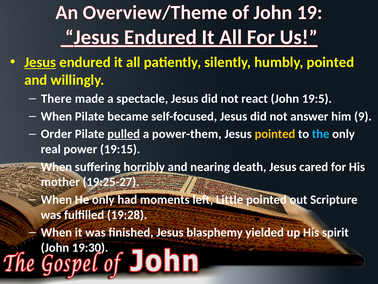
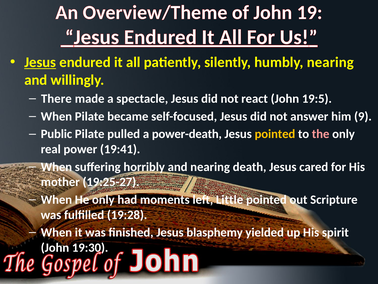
humbly pointed: pointed -> nearing
Order: Order -> Public
pulled underline: present -> none
power-them: power-them -> power-death
the colour: light blue -> pink
19:15: 19:15 -> 19:41
